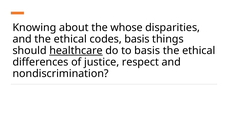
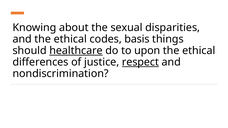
whose: whose -> sexual
to basis: basis -> upon
respect underline: none -> present
